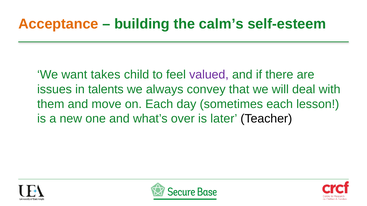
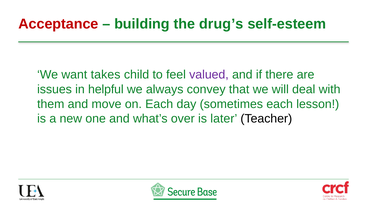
Acceptance colour: orange -> red
calm’s: calm’s -> drug’s
talents: talents -> helpful
